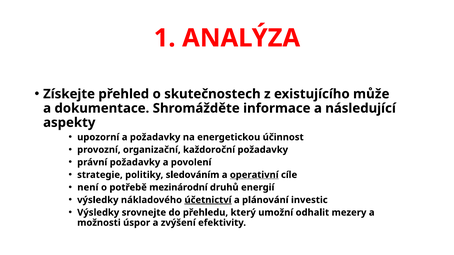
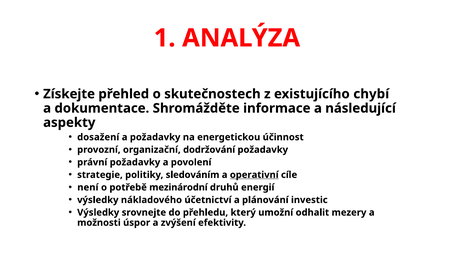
může: může -> chybí
upozorní: upozorní -> dosažení
každoroční: každoroční -> dodržování
účetnictví underline: present -> none
